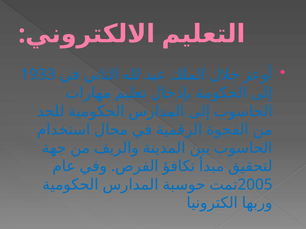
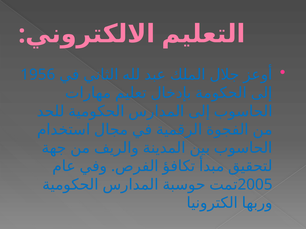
1933: 1933 -> 1956
